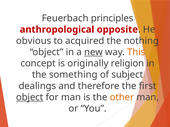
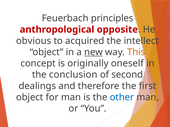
nothing: nothing -> intellect
religion: religion -> oneself
something: something -> conclusion
subject: subject -> second
object at (30, 98) underline: present -> none
other colour: orange -> blue
